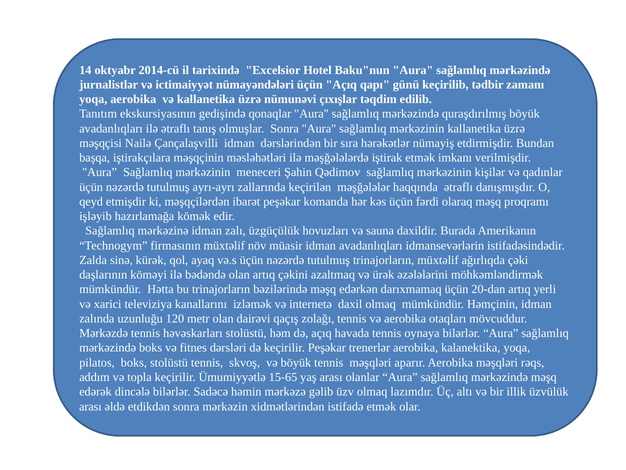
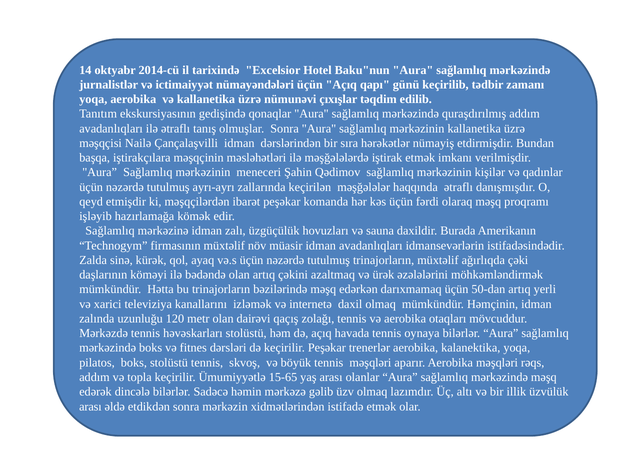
quraşdırılmış böyük: böyük -> addım
20-dan: 20-dan -> 50-dan
